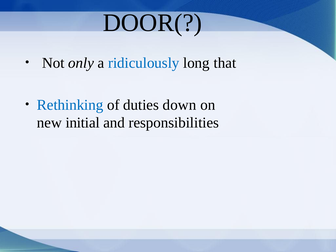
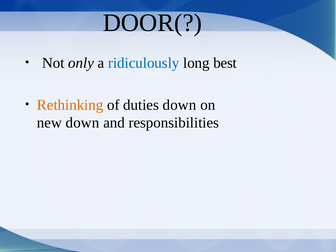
that: that -> best
Rethinking colour: blue -> orange
new initial: initial -> down
